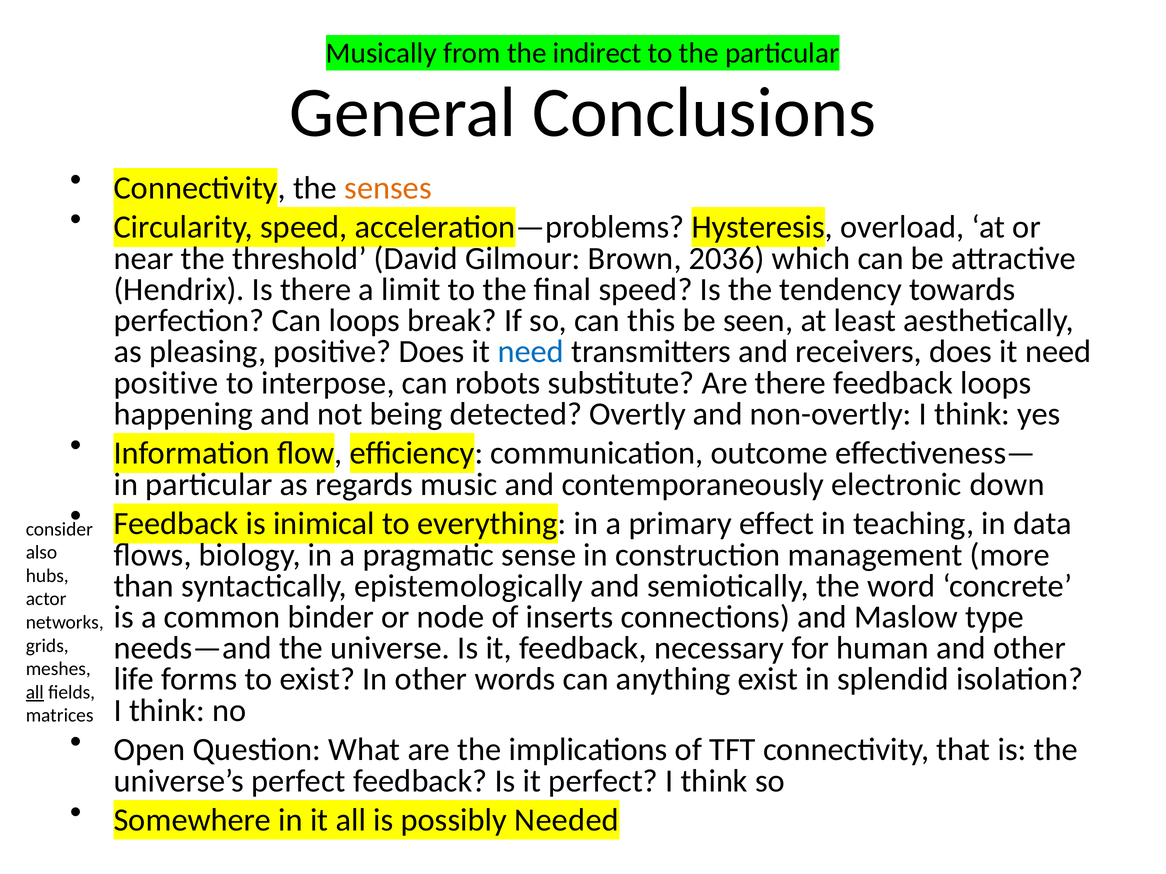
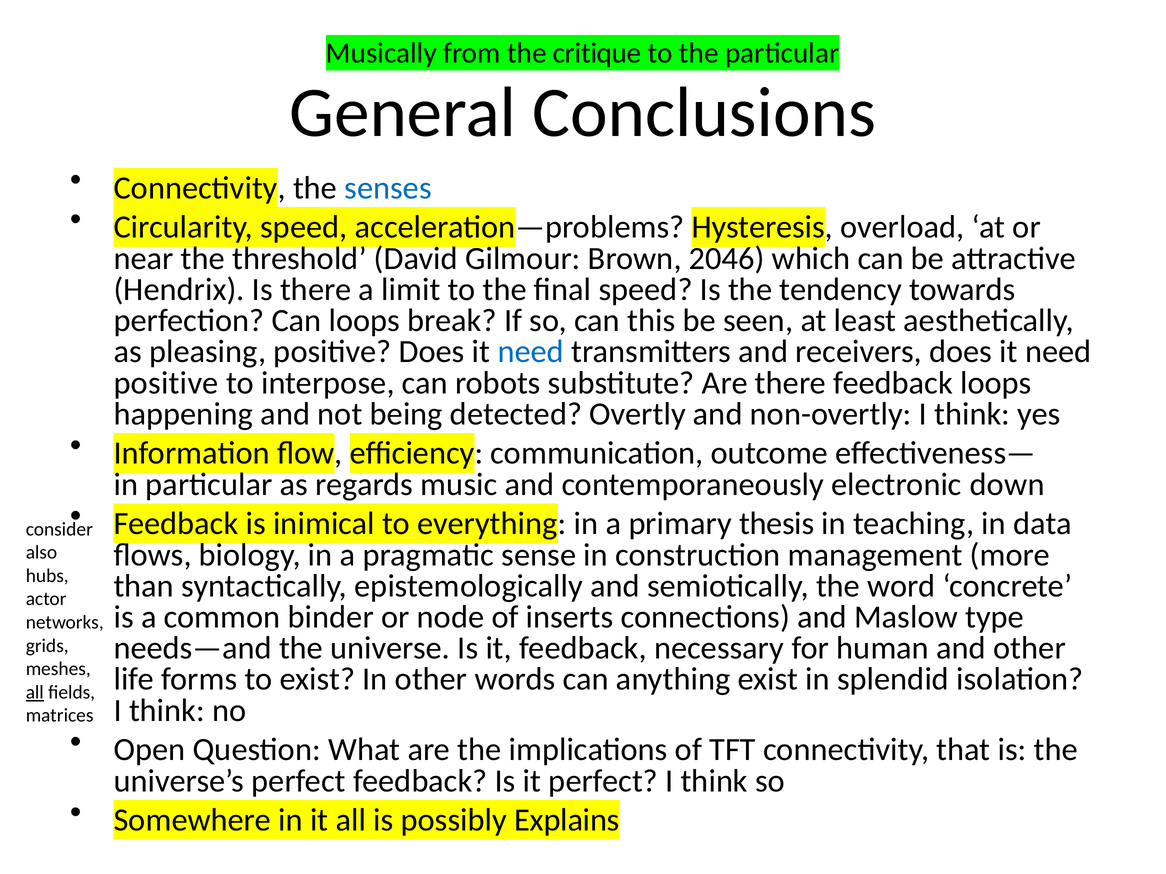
indirect: indirect -> critique
senses colour: orange -> blue
2036: 2036 -> 2046
effect: effect -> thesis
Needed: Needed -> Explains
